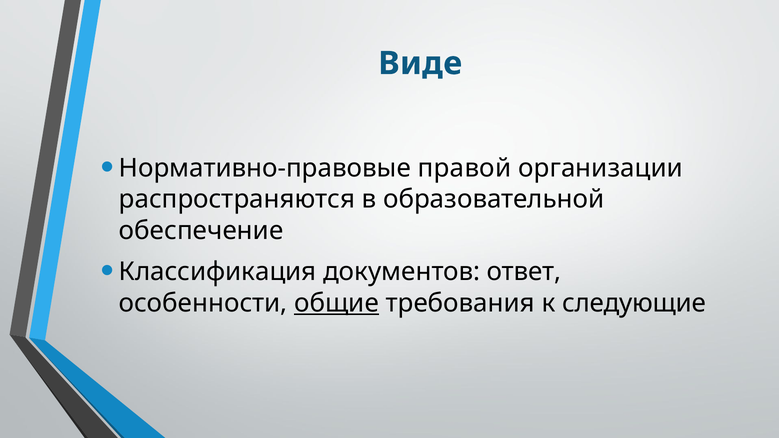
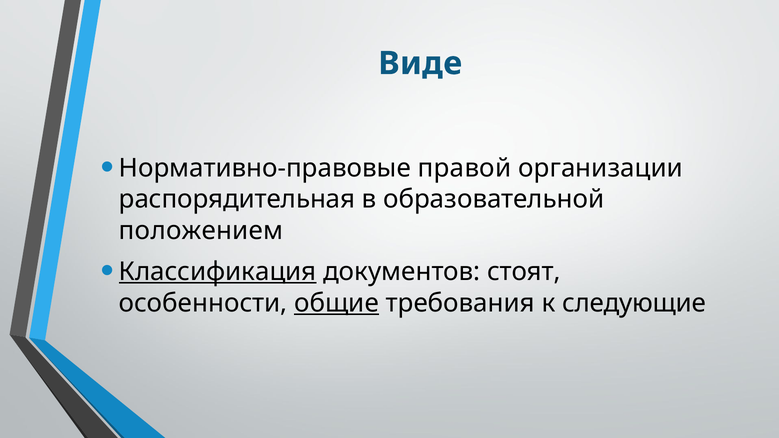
распространяются: распространяются -> распорядительная
обеспечение: обеспечение -> положением
Классификация underline: none -> present
ответ: ответ -> стоят
